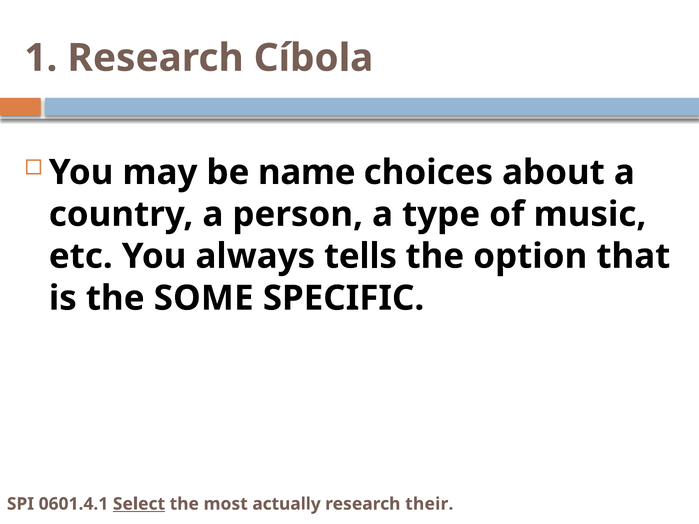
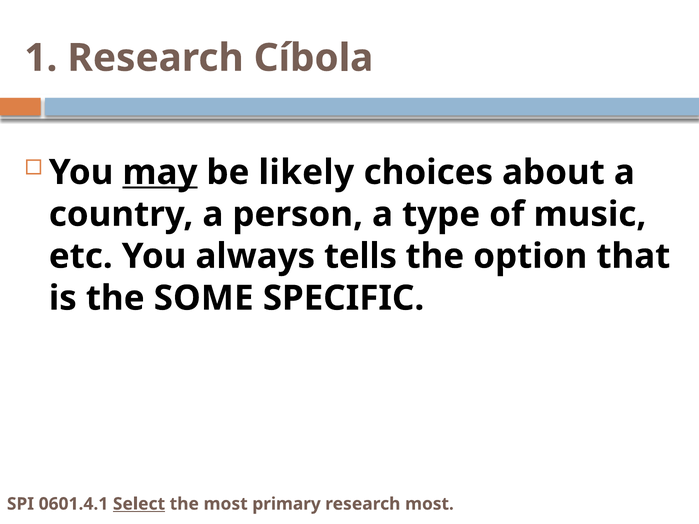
may underline: none -> present
name: name -> likely
actually: actually -> primary
research their: their -> most
